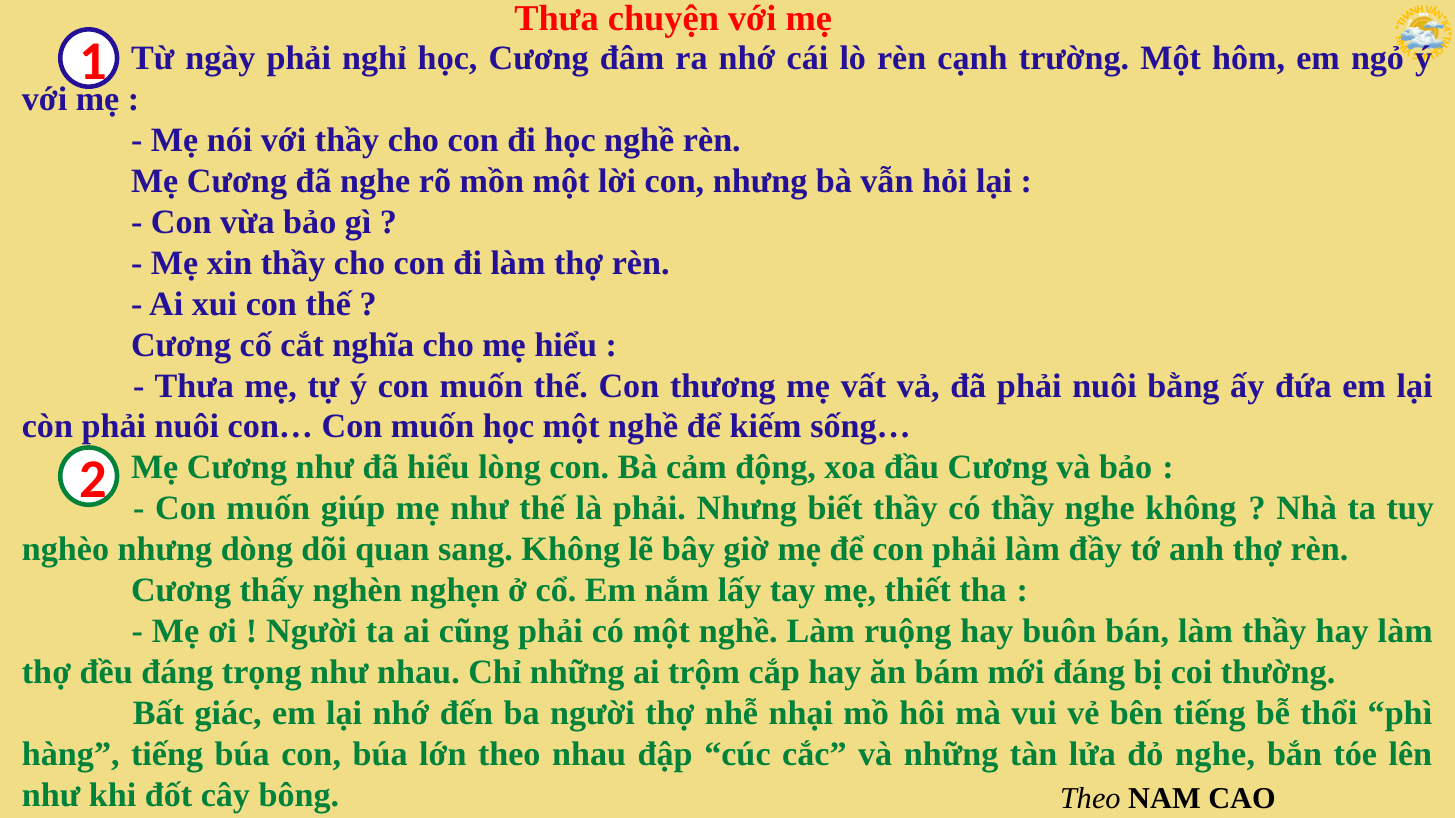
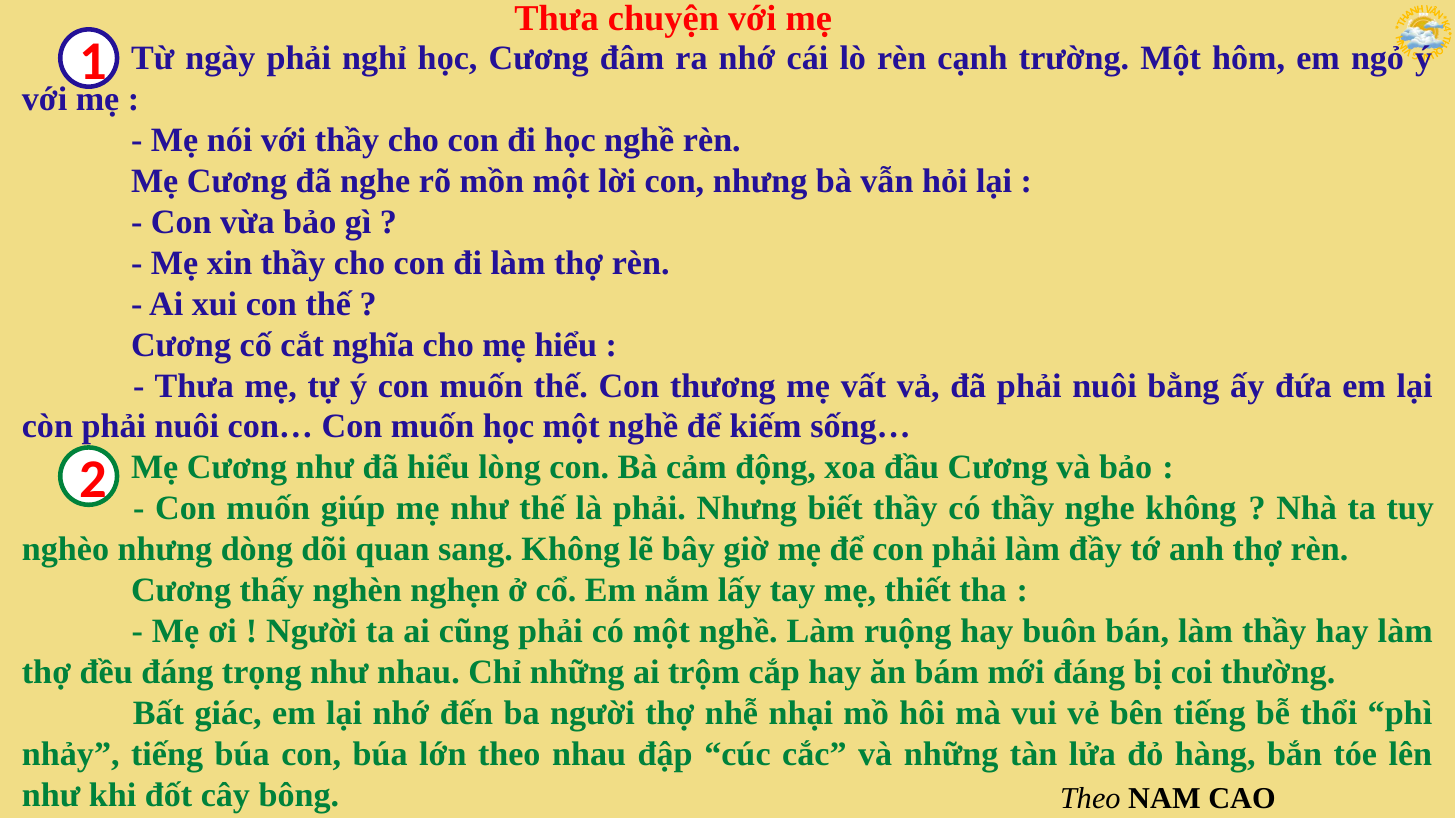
hàng: hàng -> nhảy
đỏ nghe: nghe -> hàng
